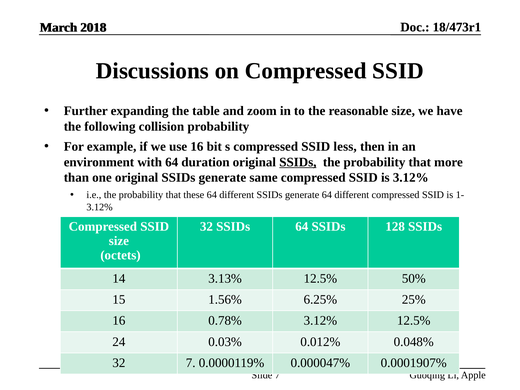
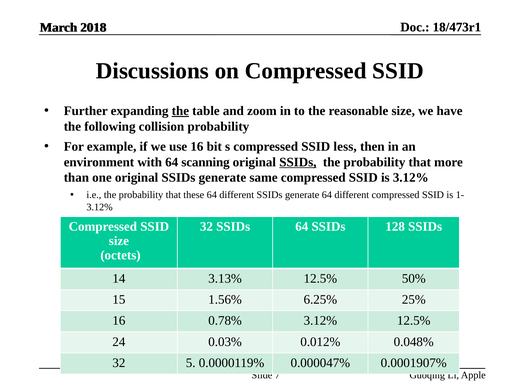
the at (180, 111) underline: none -> present
duration: duration -> scanning
32 7: 7 -> 5
